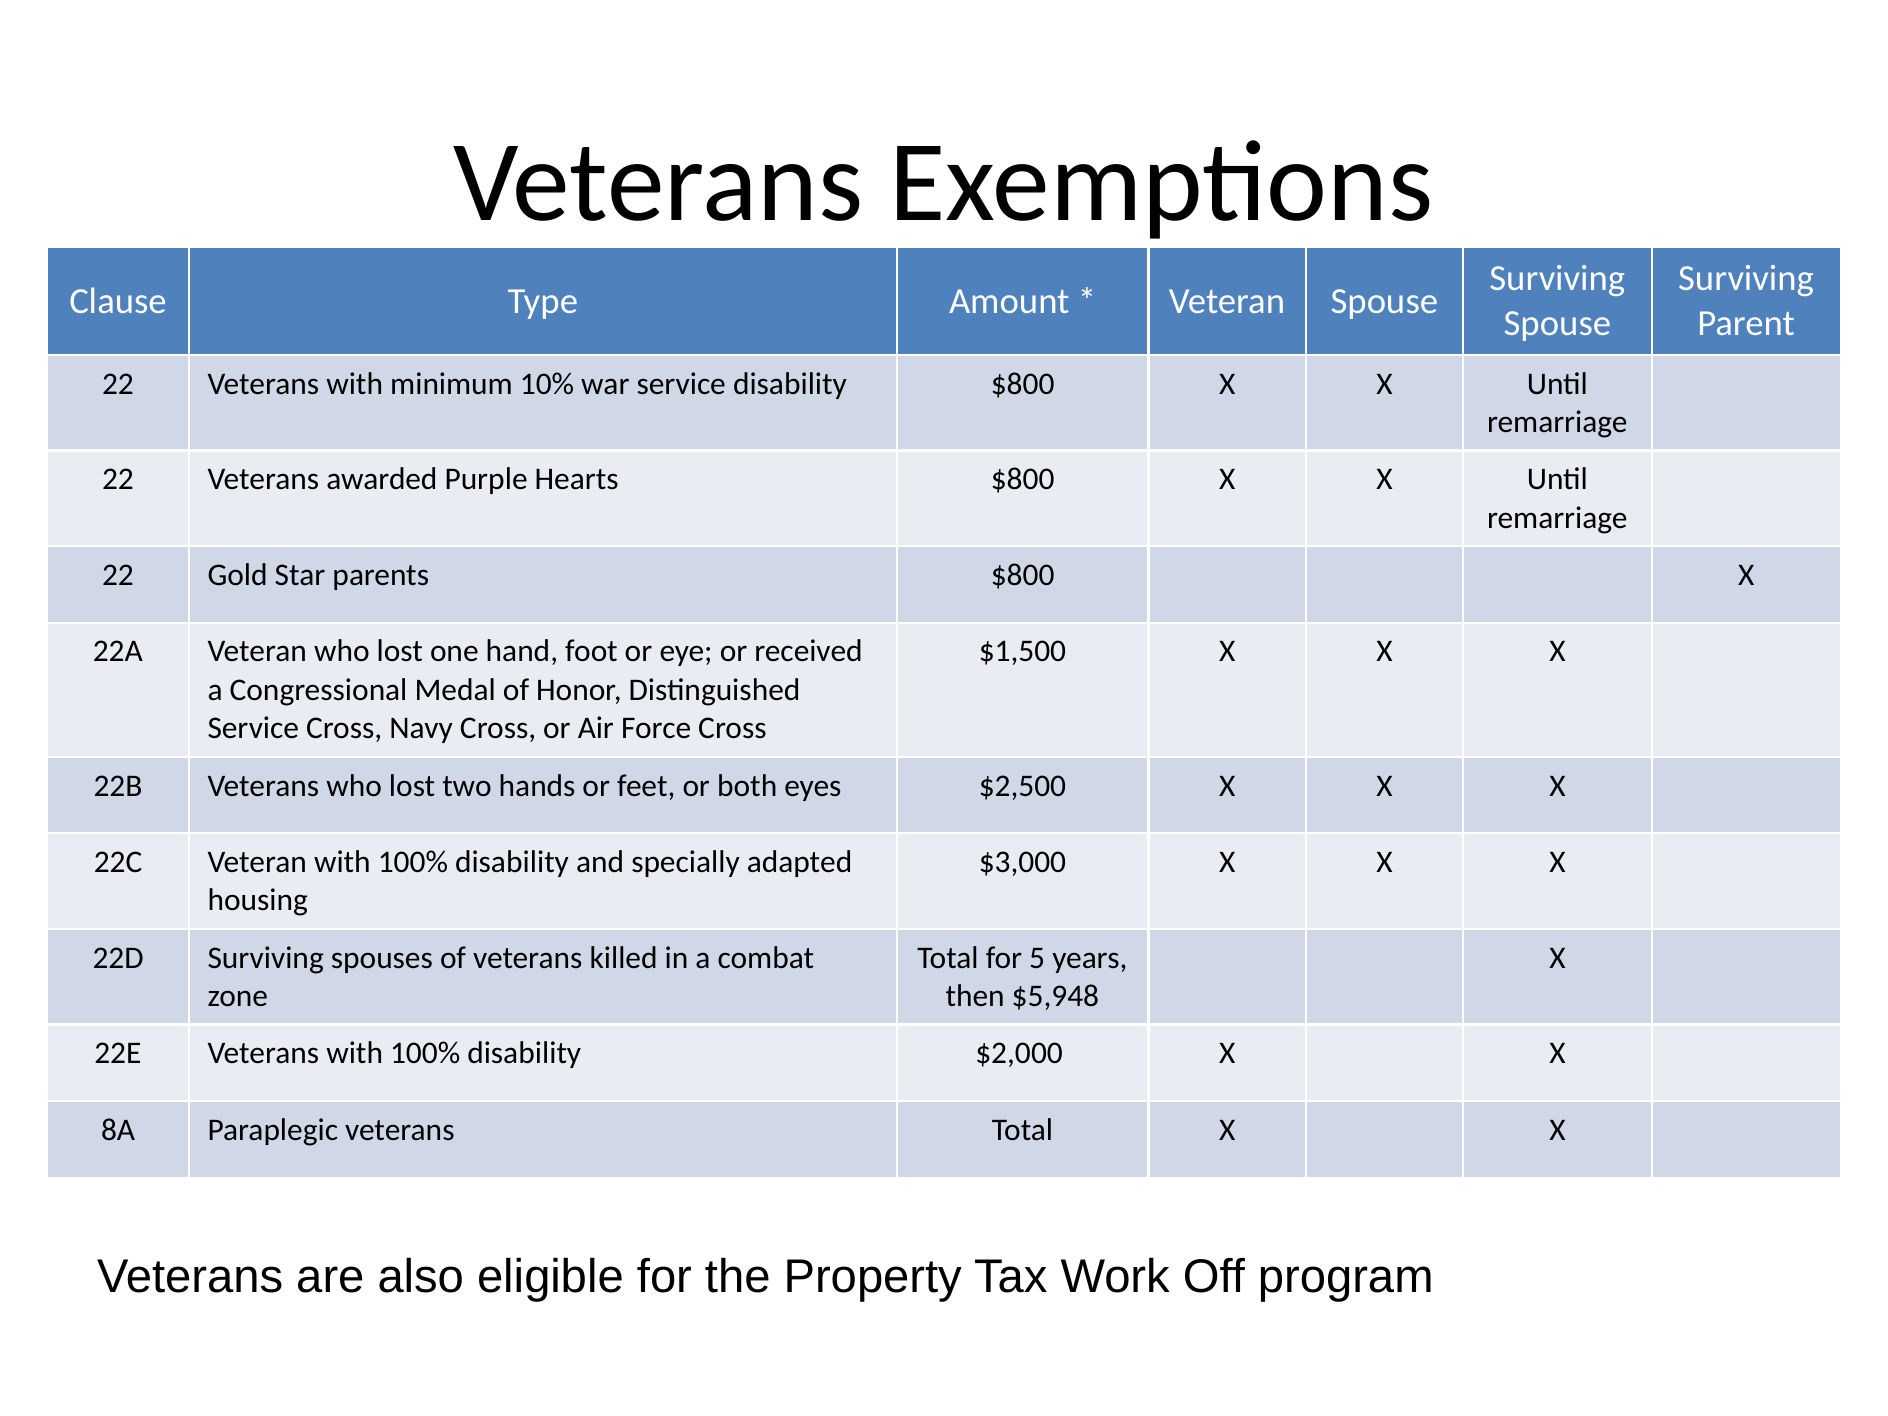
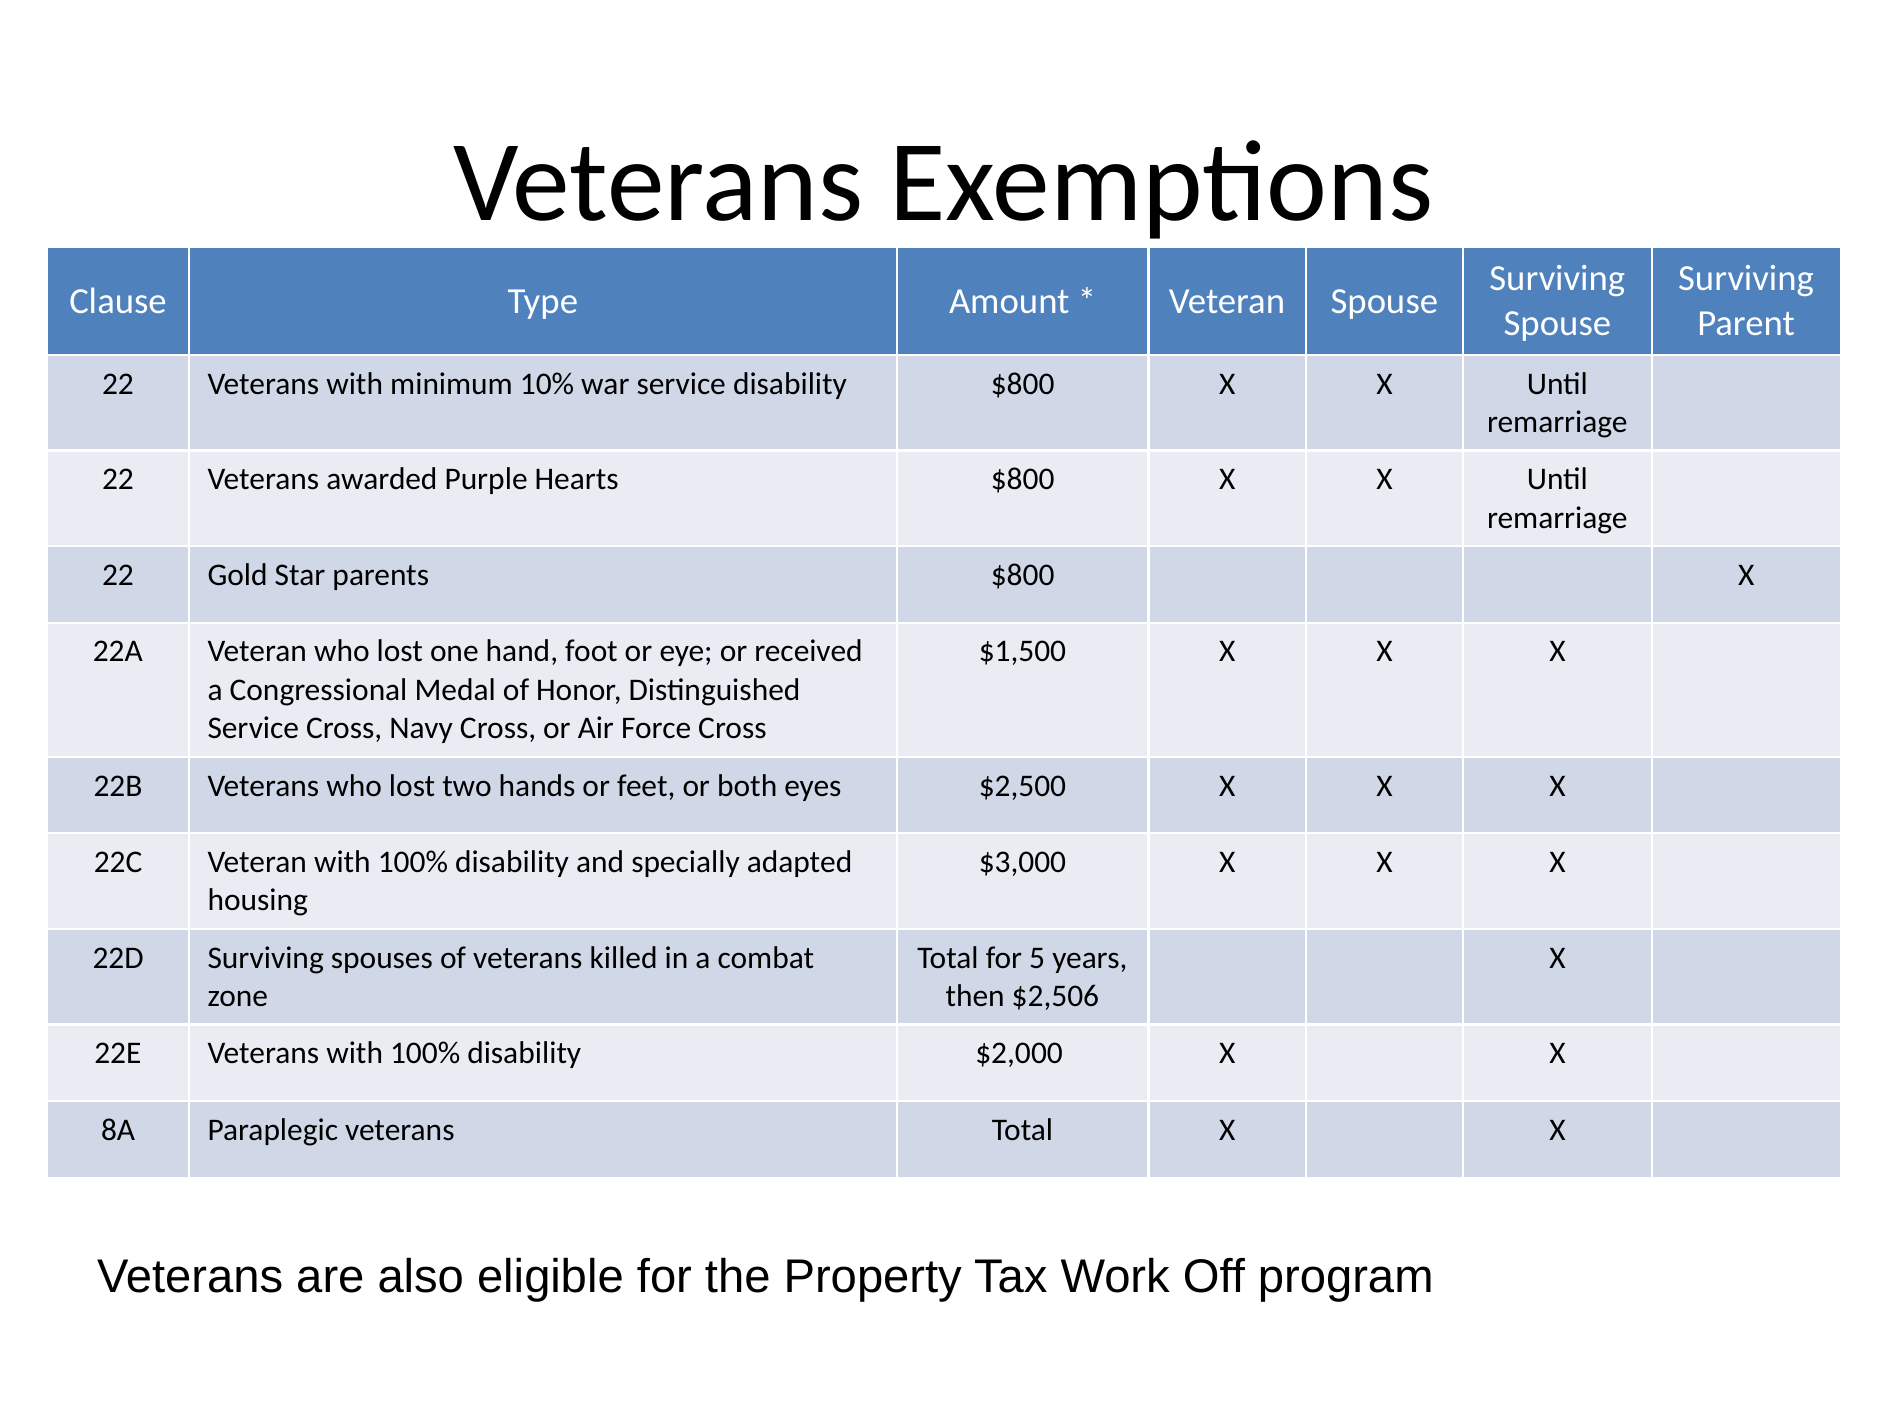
$5,948: $5,948 -> $2,506
